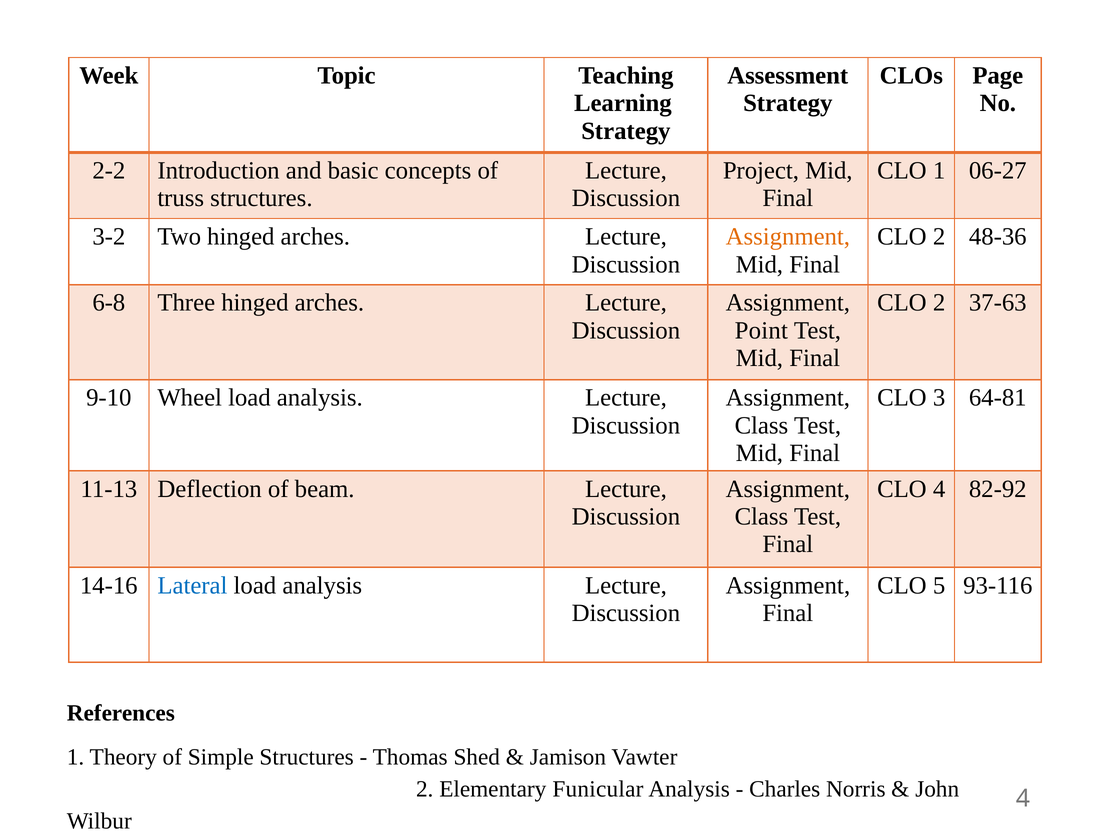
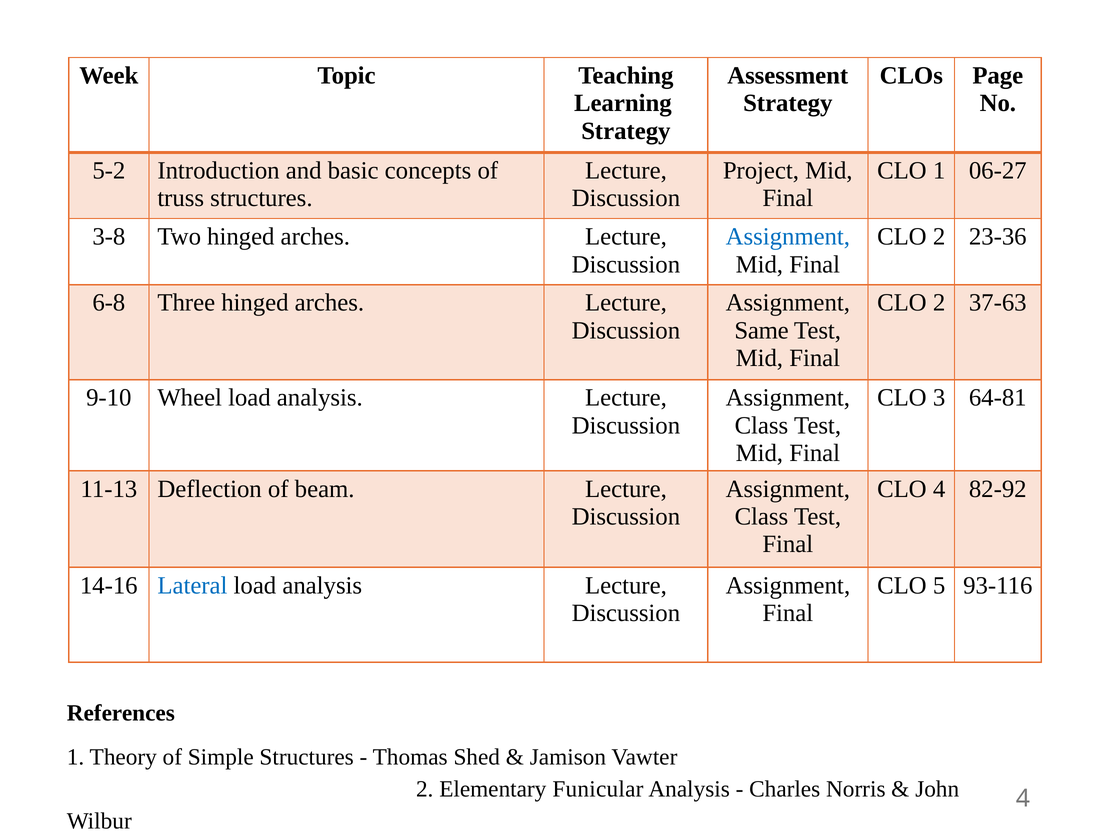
2-2: 2-2 -> 5-2
3-2: 3-2 -> 3-8
Assignment at (788, 237) colour: orange -> blue
48-36: 48-36 -> 23-36
Point: Point -> Same
